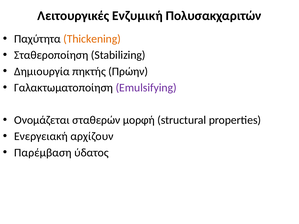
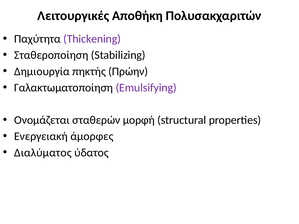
Ενζυμική: Ενζυμική -> Αποθήκη
Thickening colour: orange -> purple
αρχίζουν: αρχίζουν -> άμορφες
Παρέμβαση: Παρέμβαση -> Διαλύματος
